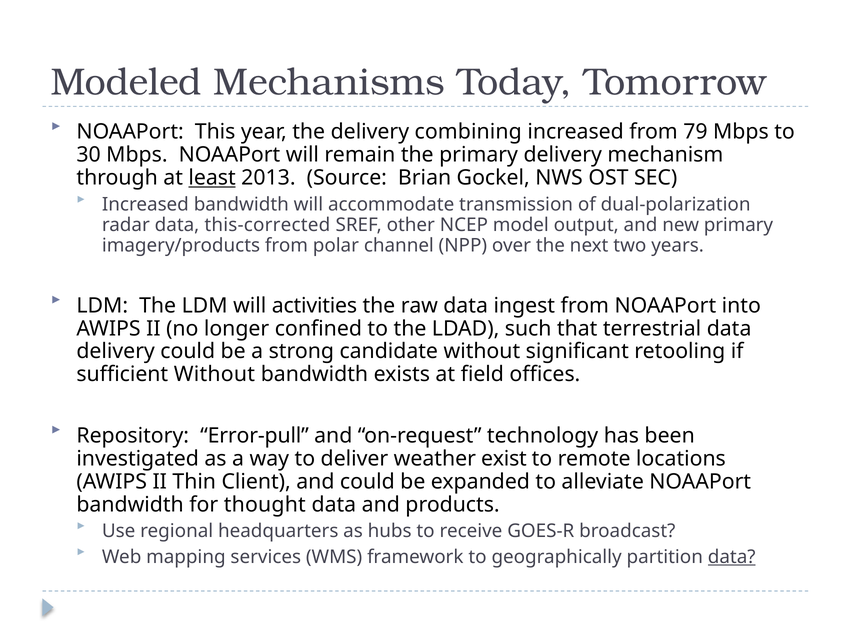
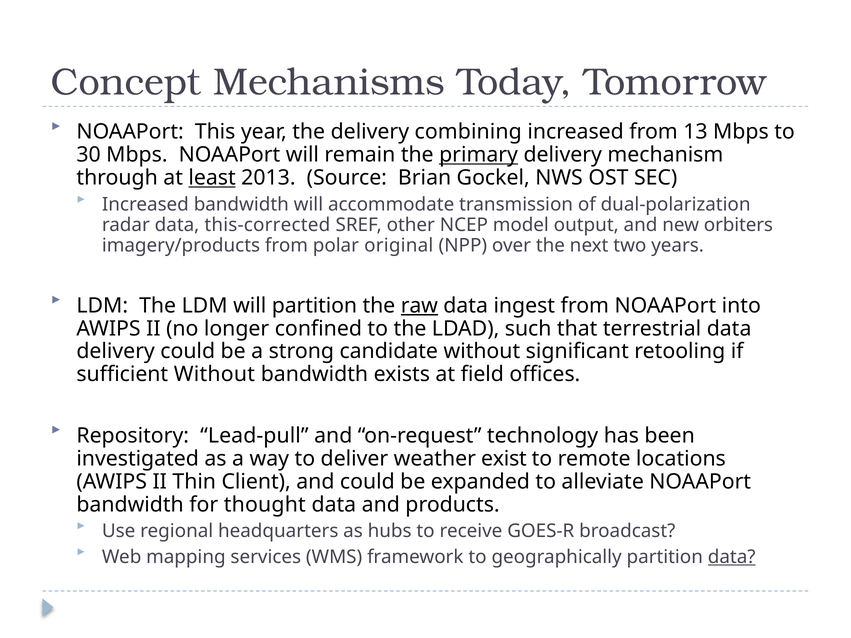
Modeled: Modeled -> Concept
79: 79 -> 13
primary at (479, 155) underline: none -> present
new primary: primary -> orbiters
channel: channel -> original
will activities: activities -> partition
raw underline: none -> present
Error-pull: Error-pull -> Lead-pull
